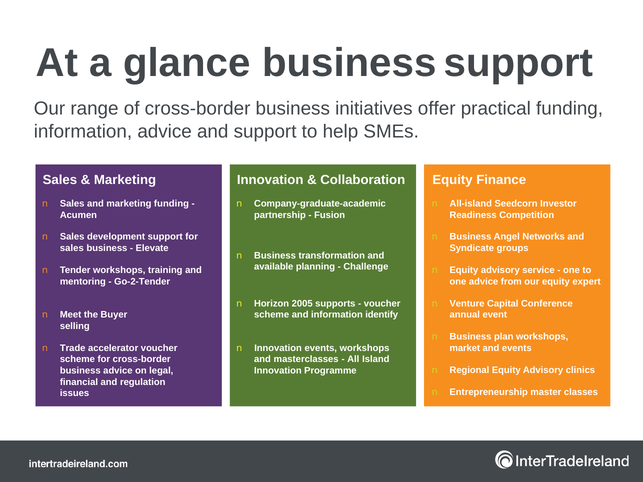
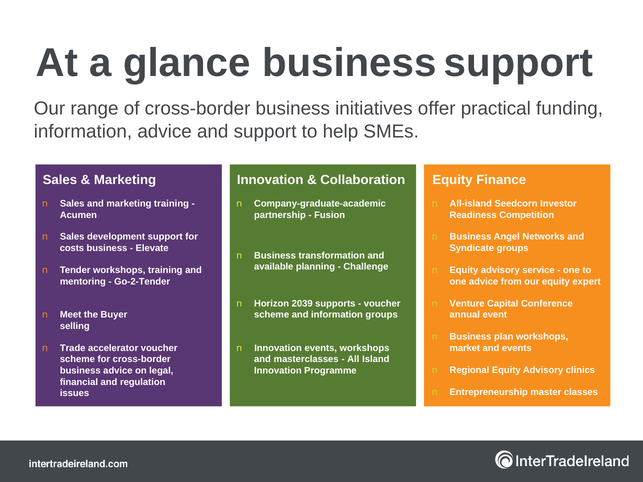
marketing funding: funding -> training
sales at (72, 248): sales -> costs
2005: 2005 -> 2039
information identify: identify -> groups
